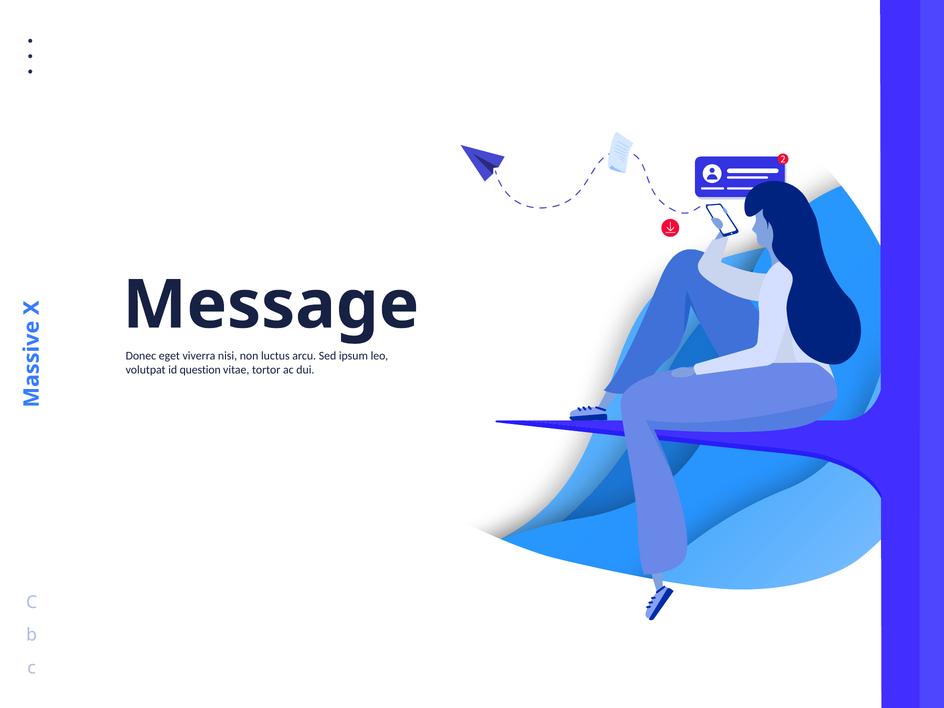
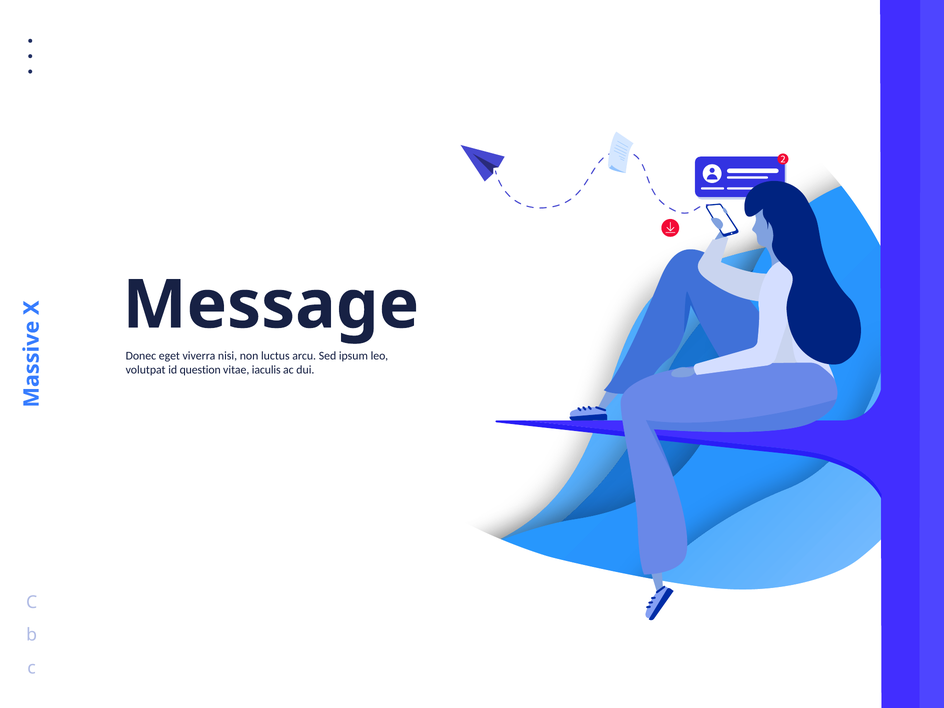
tortor: tortor -> iaculis
